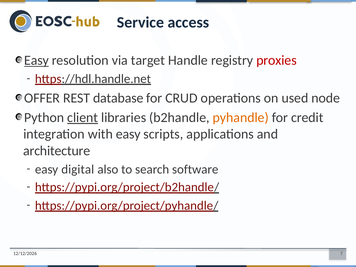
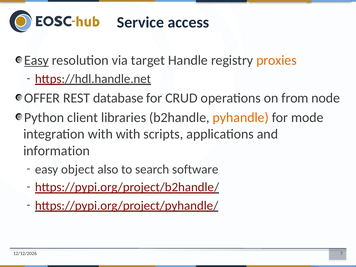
proxies colour: red -> orange
used: used -> from
client underline: present -> none
credit: credit -> mode
with easy: easy -> with
architecture: architecture -> information
digital: digital -> object
